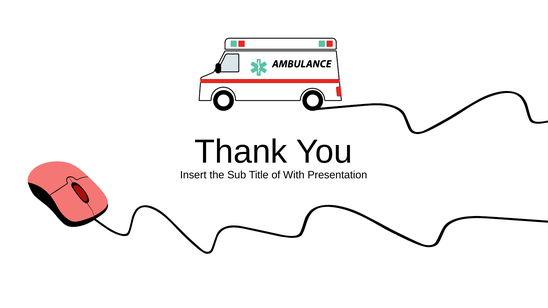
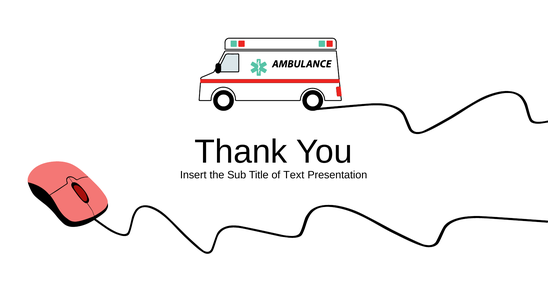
With: With -> Text
